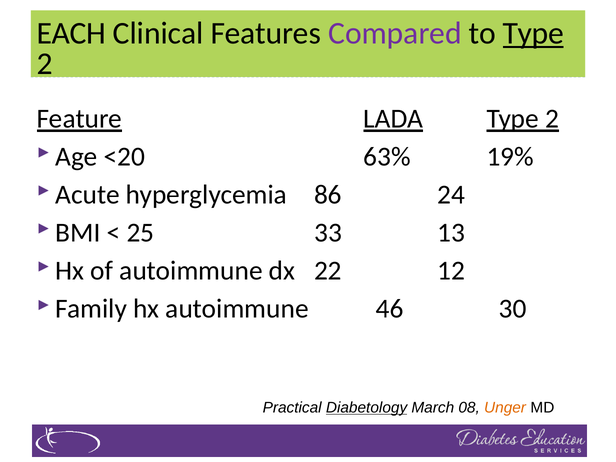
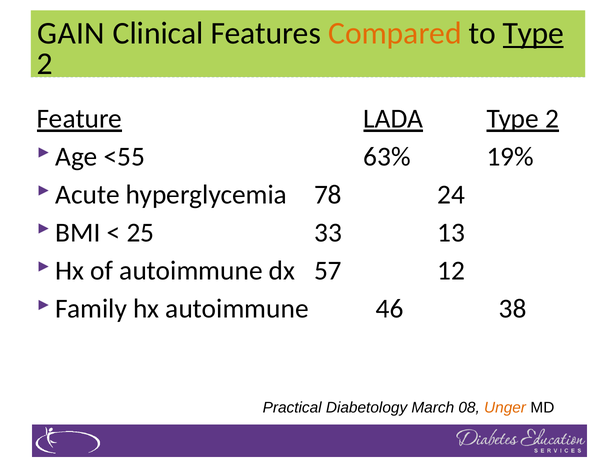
EACH: EACH -> GAIN
Compared colour: purple -> orange
<20: <20 -> <55
86: 86 -> 78
22: 22 -> 57
30: 30 -> 38
Diabetology underline: present -> none
